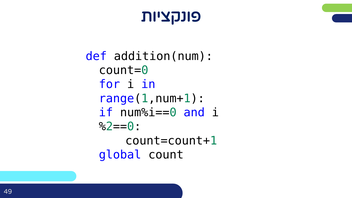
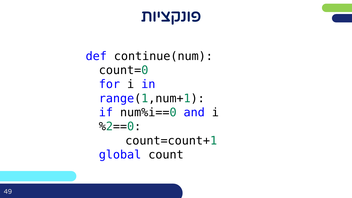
addition(num: addition(num -> continue(num
